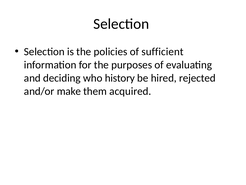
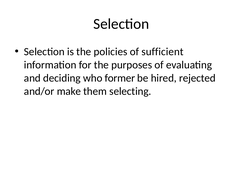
history: history -> former
acquired: acquired -> selecting
